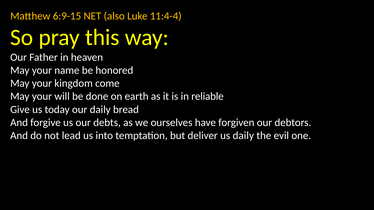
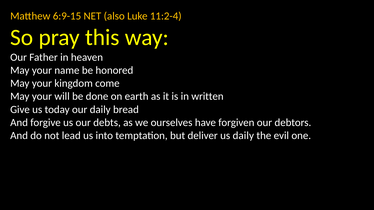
11:4-4: 11:4-4 -> 11:2-4
reliable: reliable -> written
